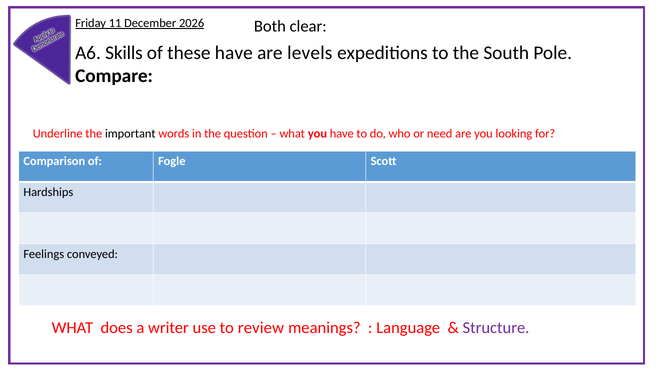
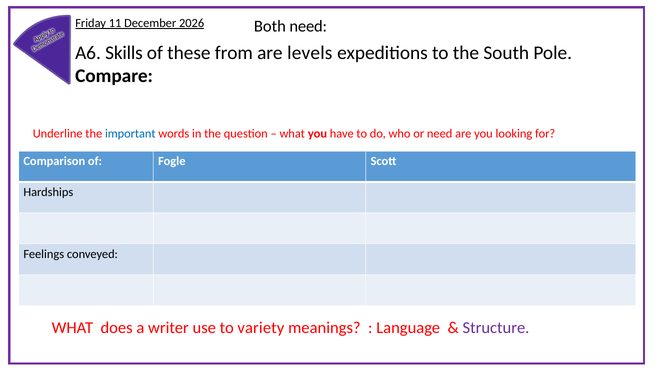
Both clear: clear -> need
these have: have -> from
important colour: black -> blue
review: review -> variety
